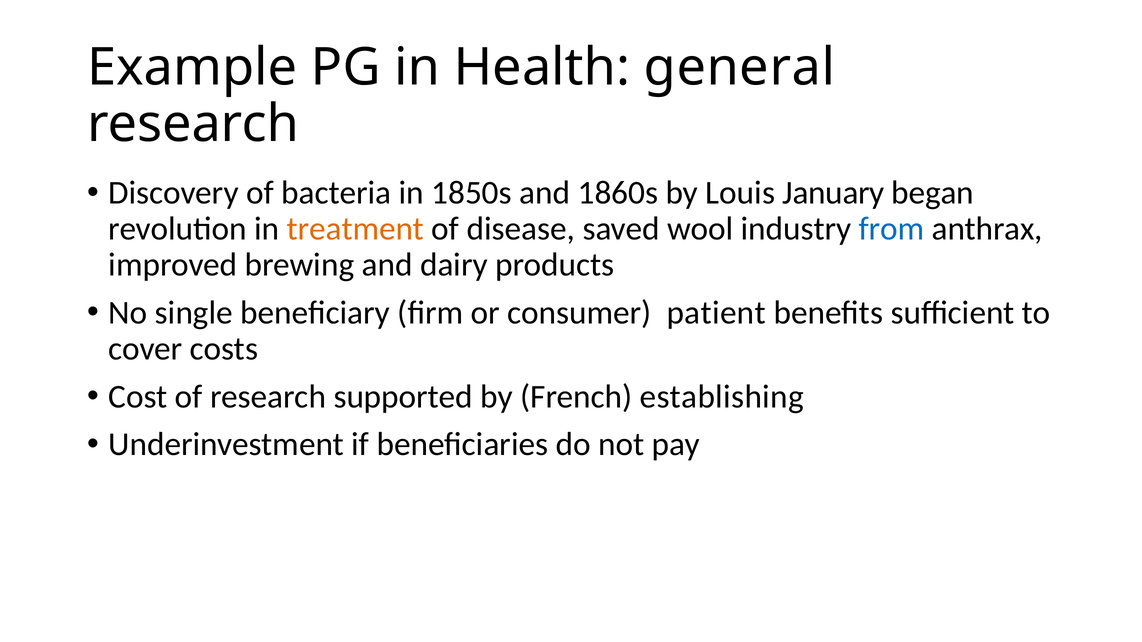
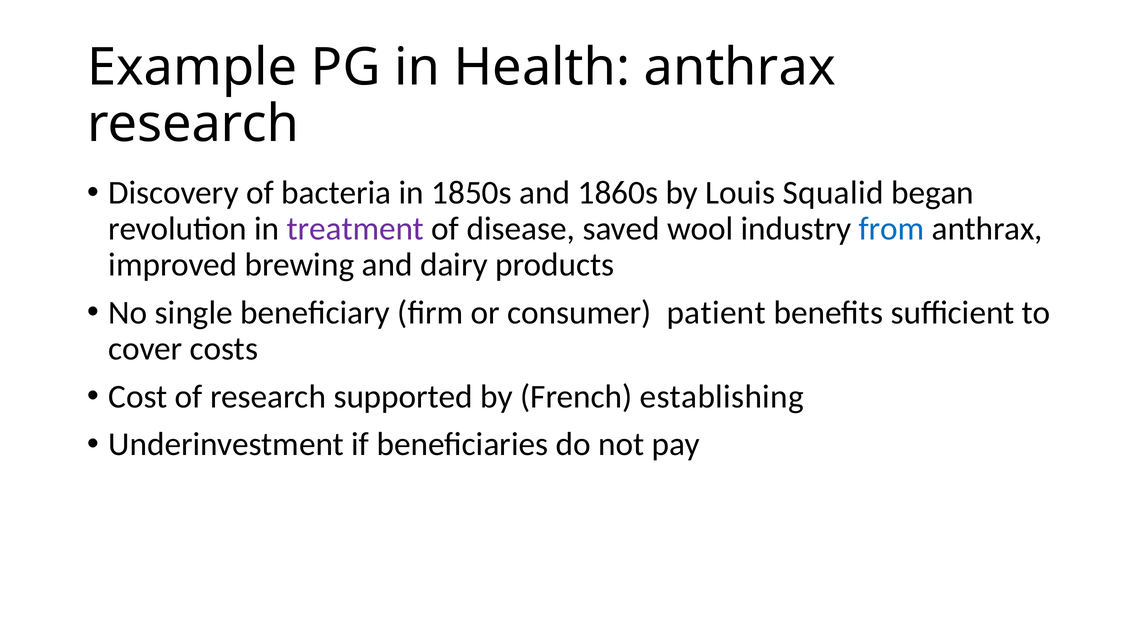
Health general: general -> anthrax
January: January -> Squalid
treatment colour: orange -> purple
